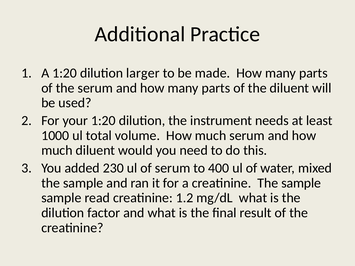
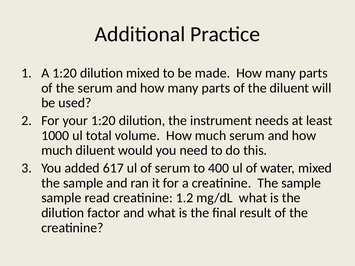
dilution larger: larger -> mixed
230: 230 -> 617
